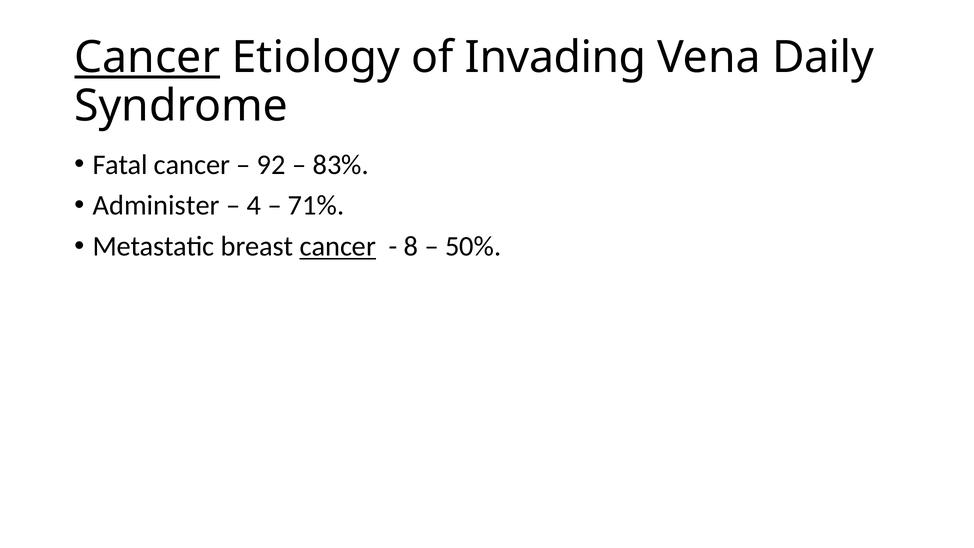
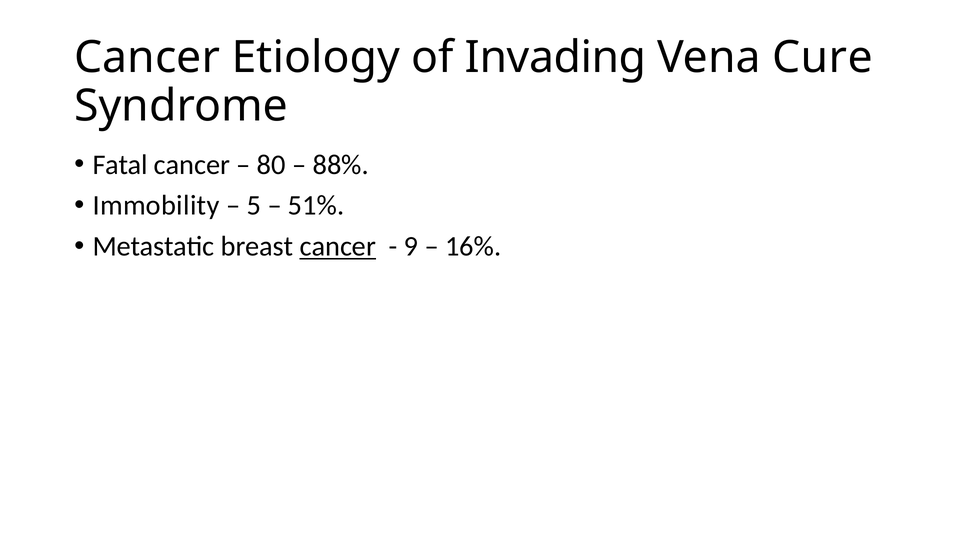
Cancer at (147, 58) underline: present -> none
Daily: Daily -> Cure
92: 92 -> 80
83%: 83% -> 88%
Administer: Administer -> Immobility
4: 4 -> 5
71%: 71% -> 51%
8: 8 -> 9
50%: 50% -> 16%
